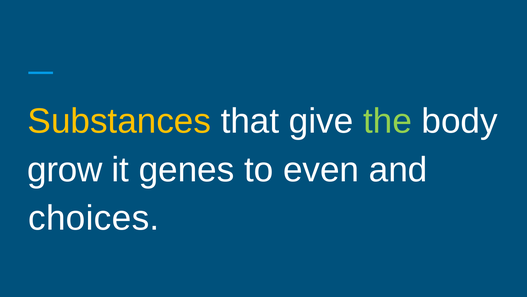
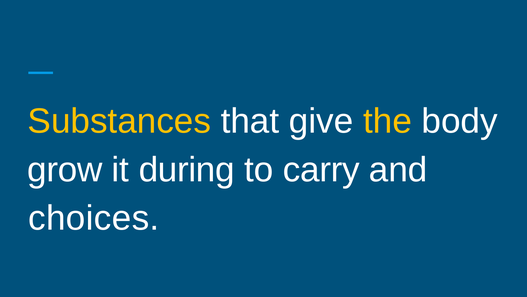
the colour: light green -> yellow
genes: genes -> during
even: even -> carry
